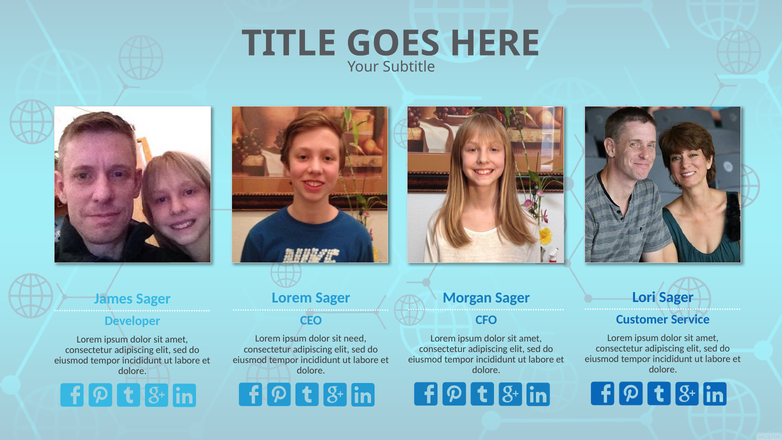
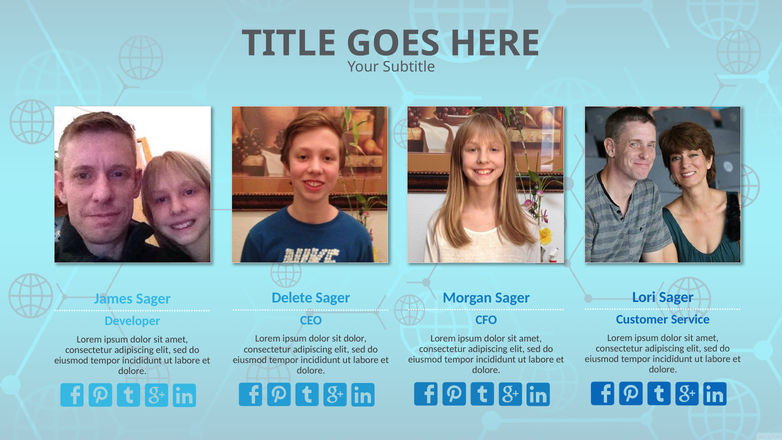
Lorem at (292, 298): Lorem -> Delete
sit need: need -> dolor
